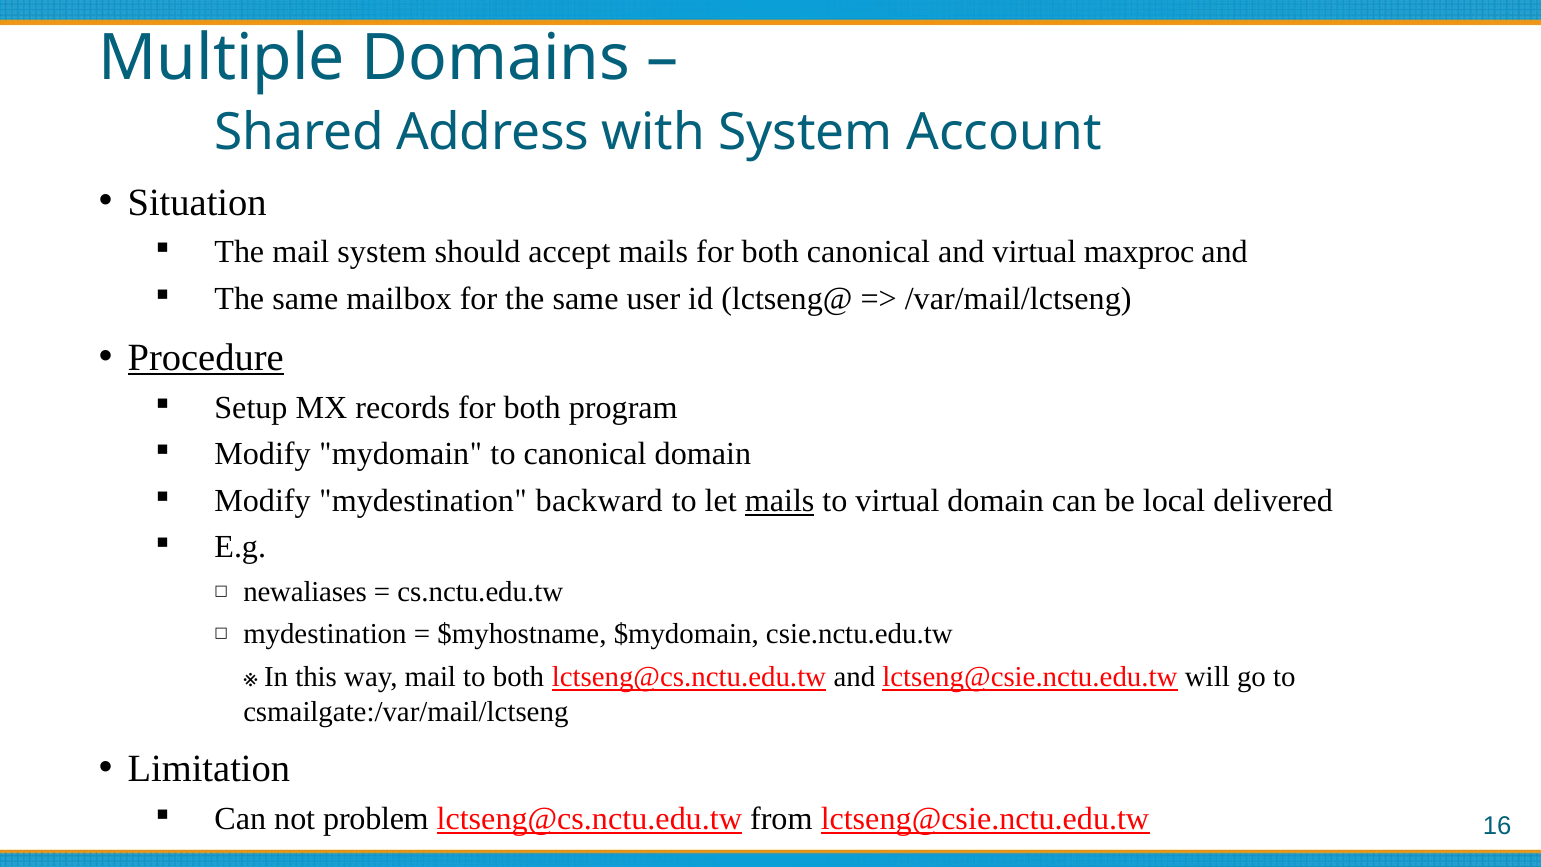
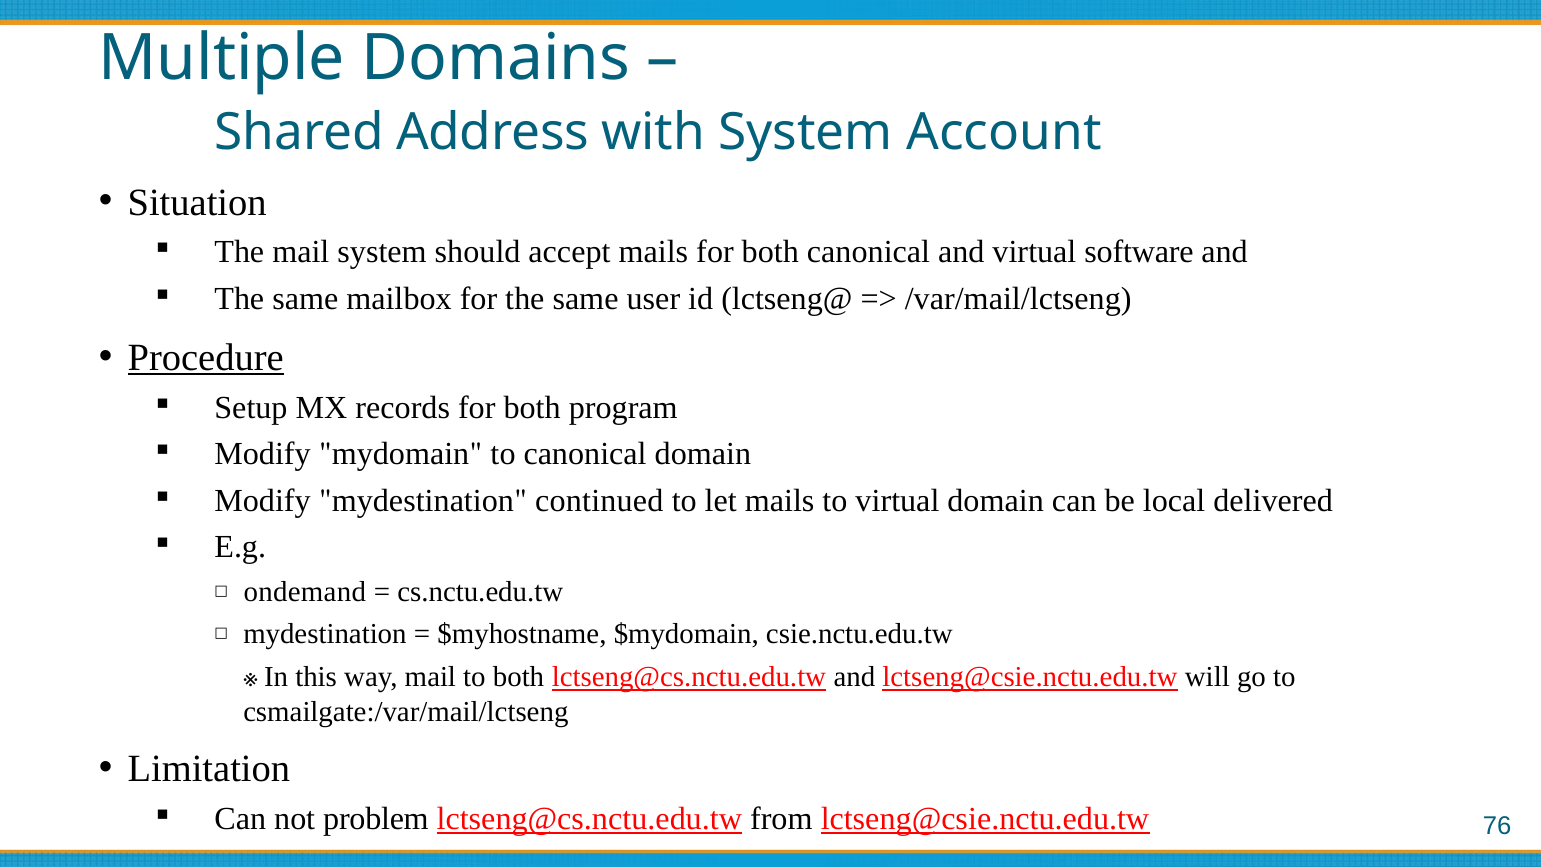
maxproc: maxproc -> software
backward: backward -> continued
mails at (780, 501) underline: present -> none
newaliases: newaliases -> ondemand
16: 16 -> 76
